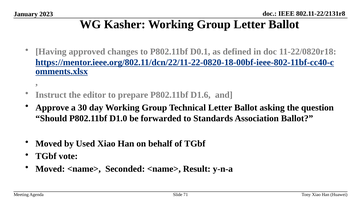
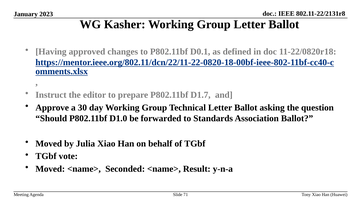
D1.6: D1.6 -> D1.7
Used: Used -> Julia
